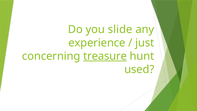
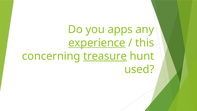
slide: slide -> apps
experience underline: none -> present
just: just -> this
